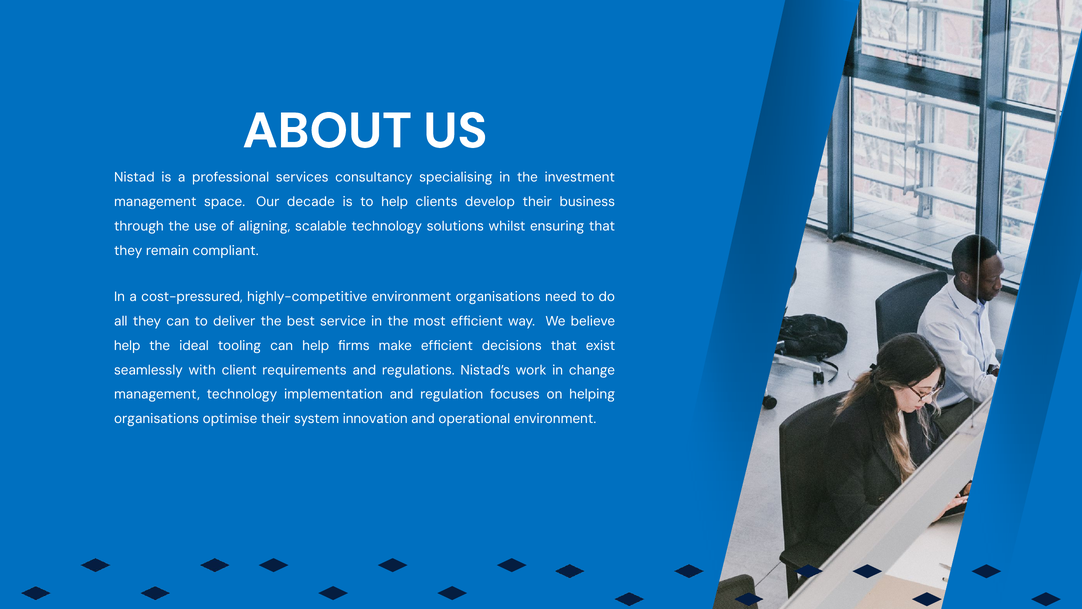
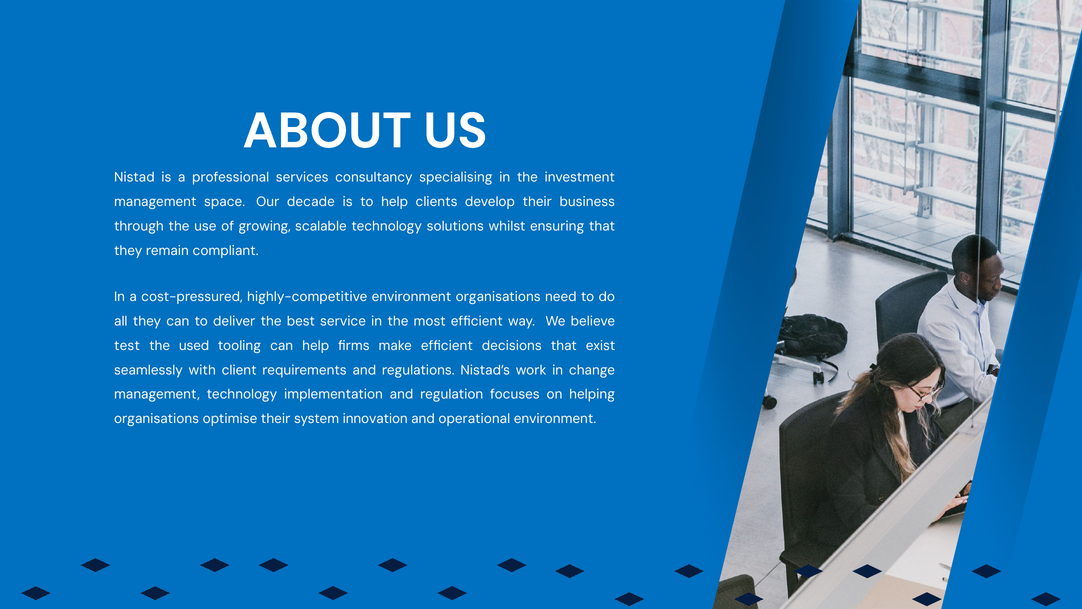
aligning: aligning -> growing
help at (127, 346): help -> test
ideal: ideal -> used
